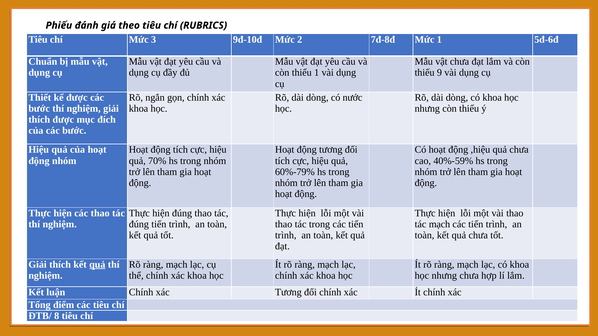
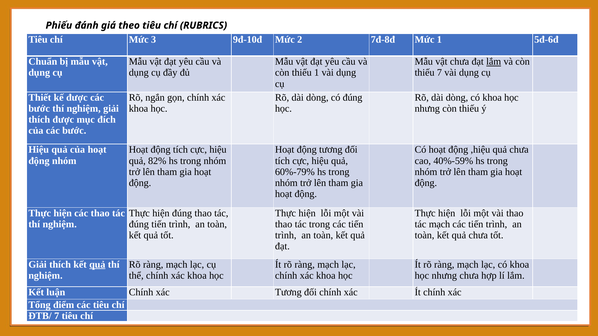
lắm at (494, 62) underline: none -> present
thiếu 9: 9 -> 7
có nước: nước -> đúng
70%: 70% -> 82%
ĐTB/ 8: 8 -> 7
